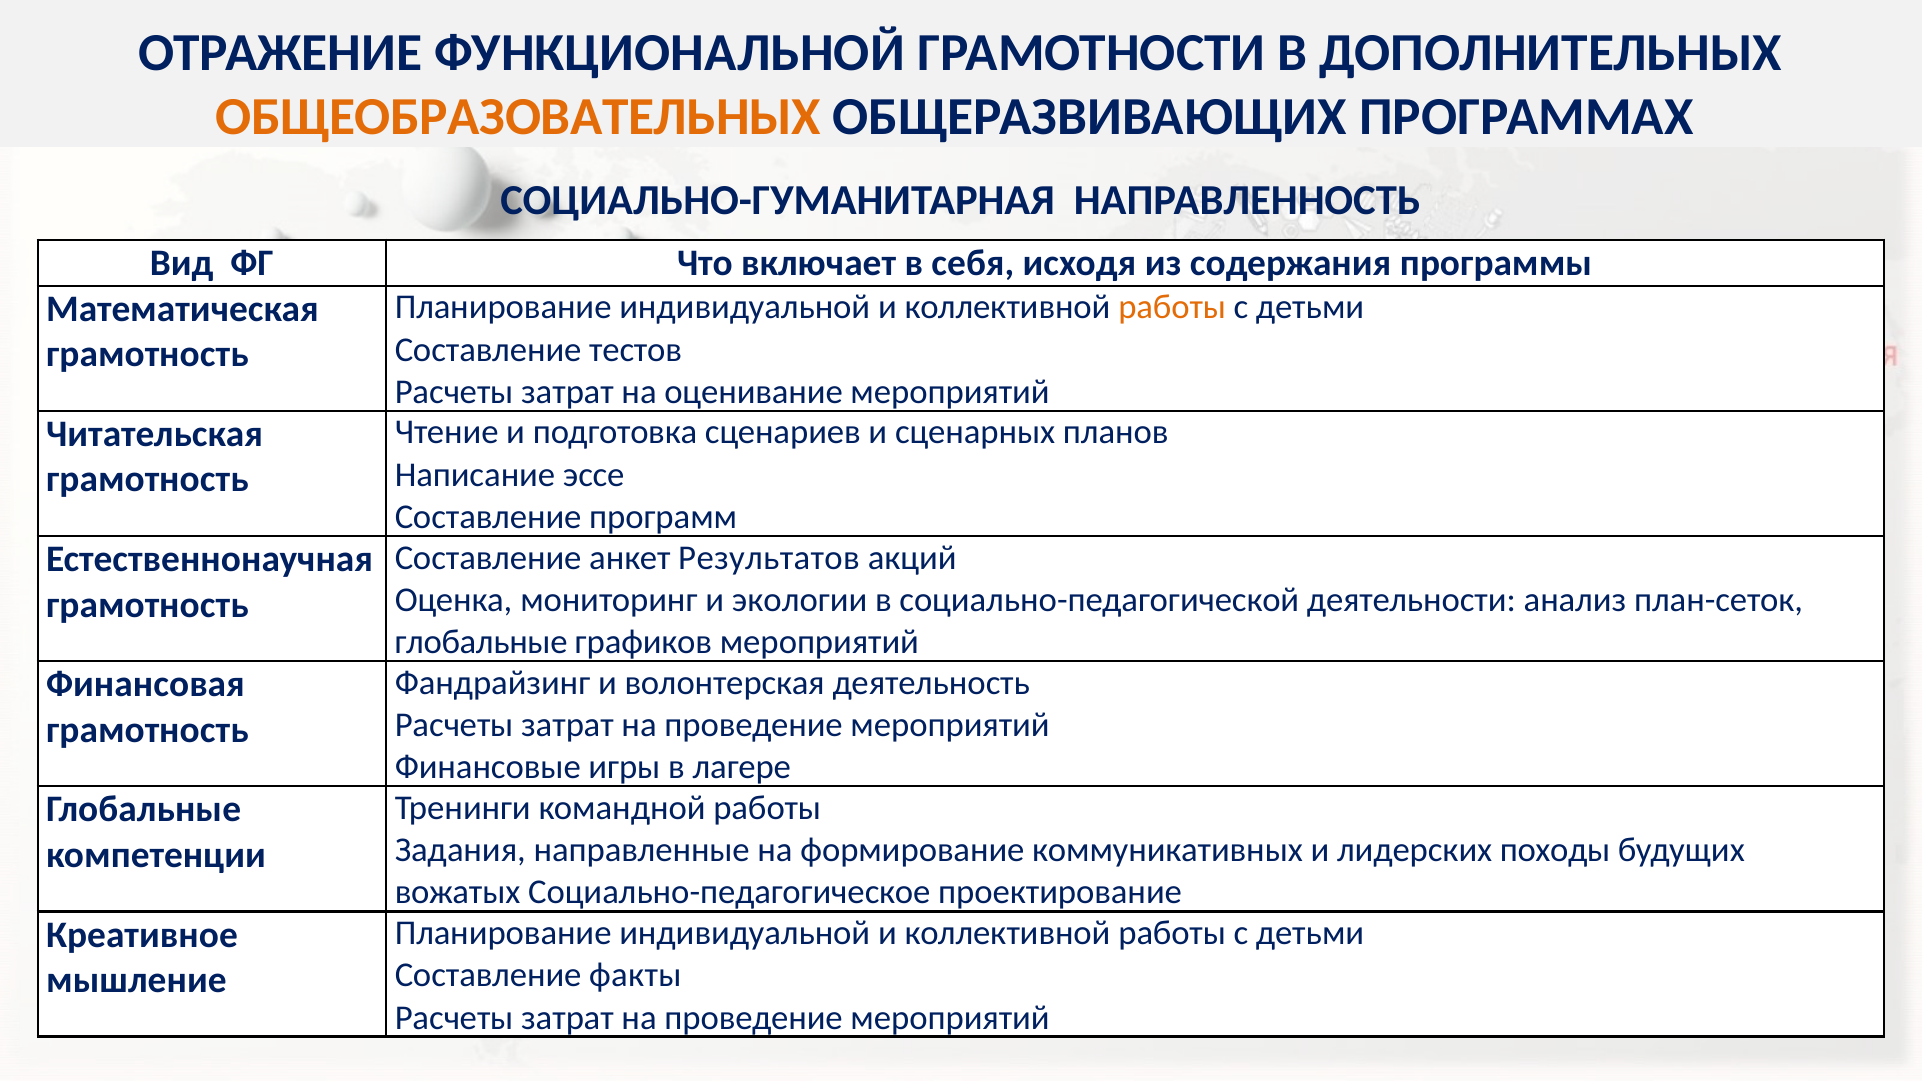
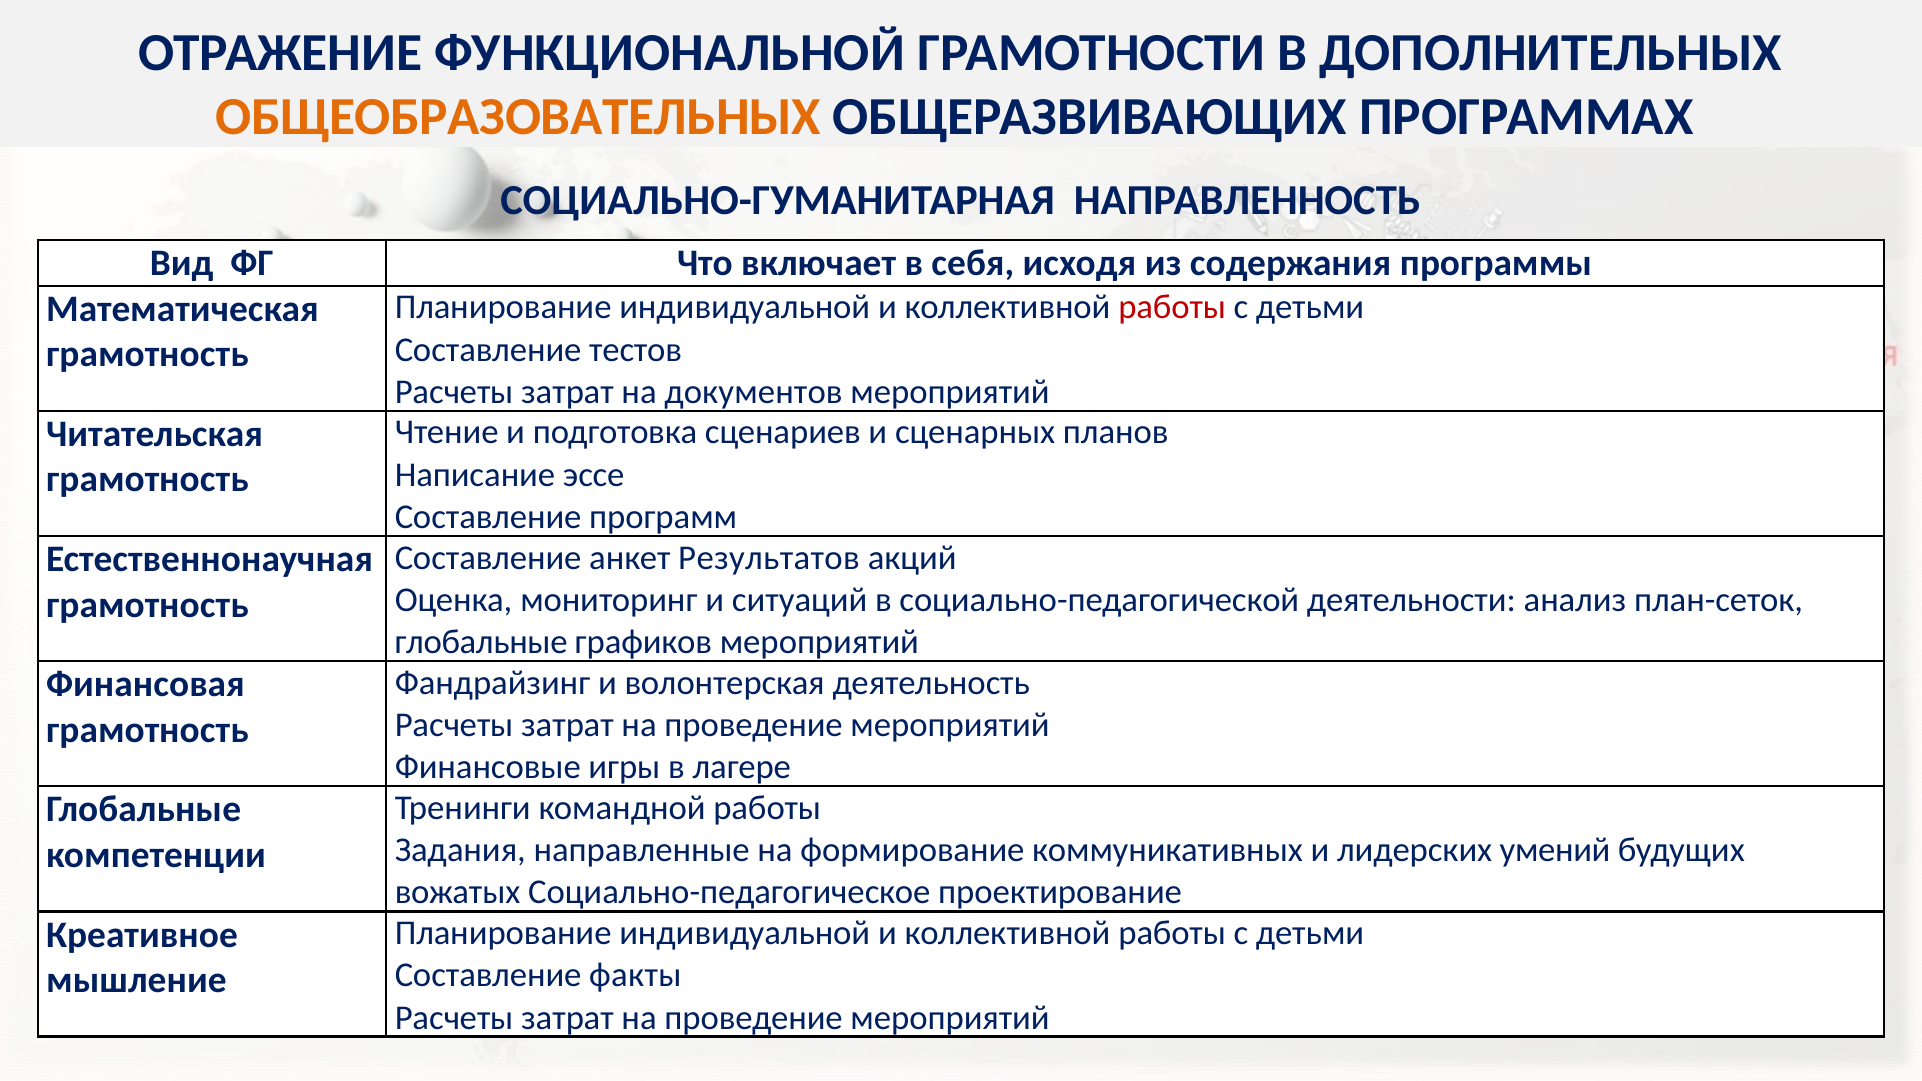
работы at (1172, 307) colour: orange -> red
оценивание: оценивание -> документов
экологии: экологии -> ситуаций
походы: походы -> умений
